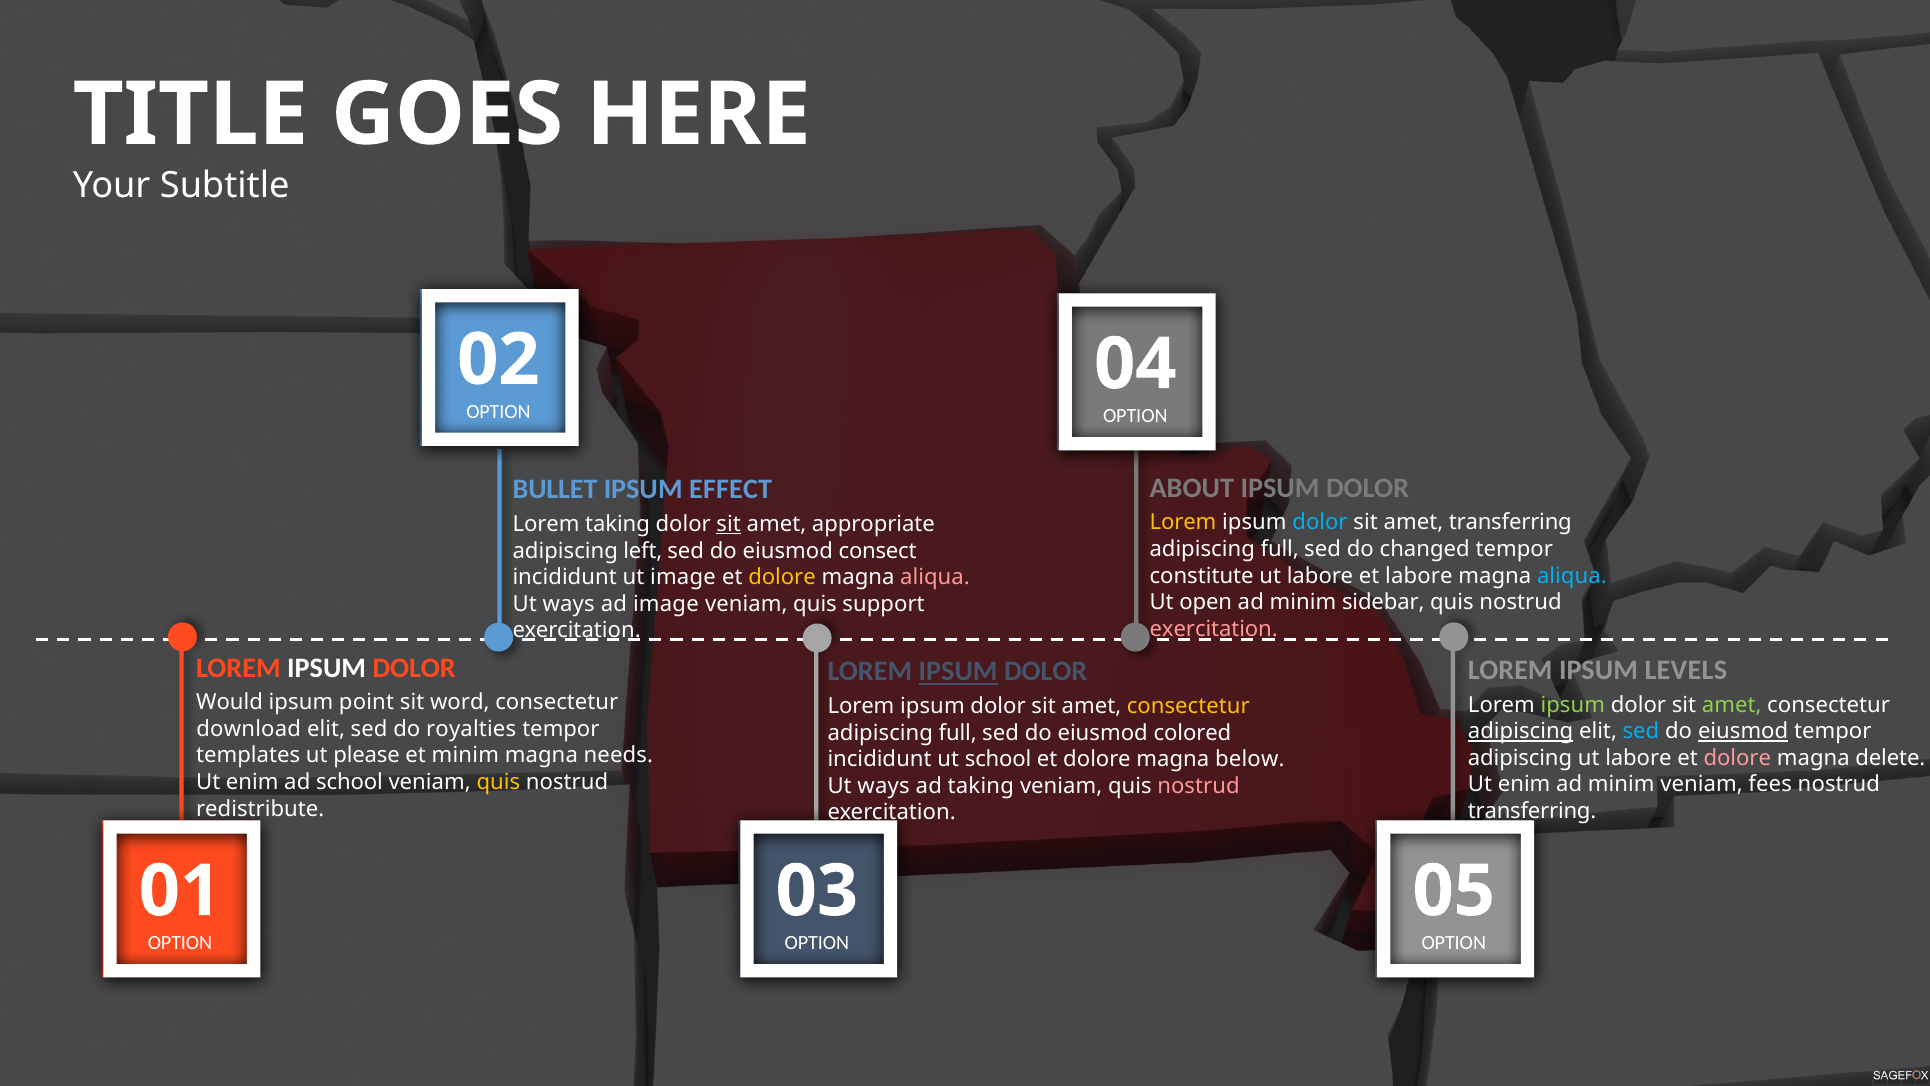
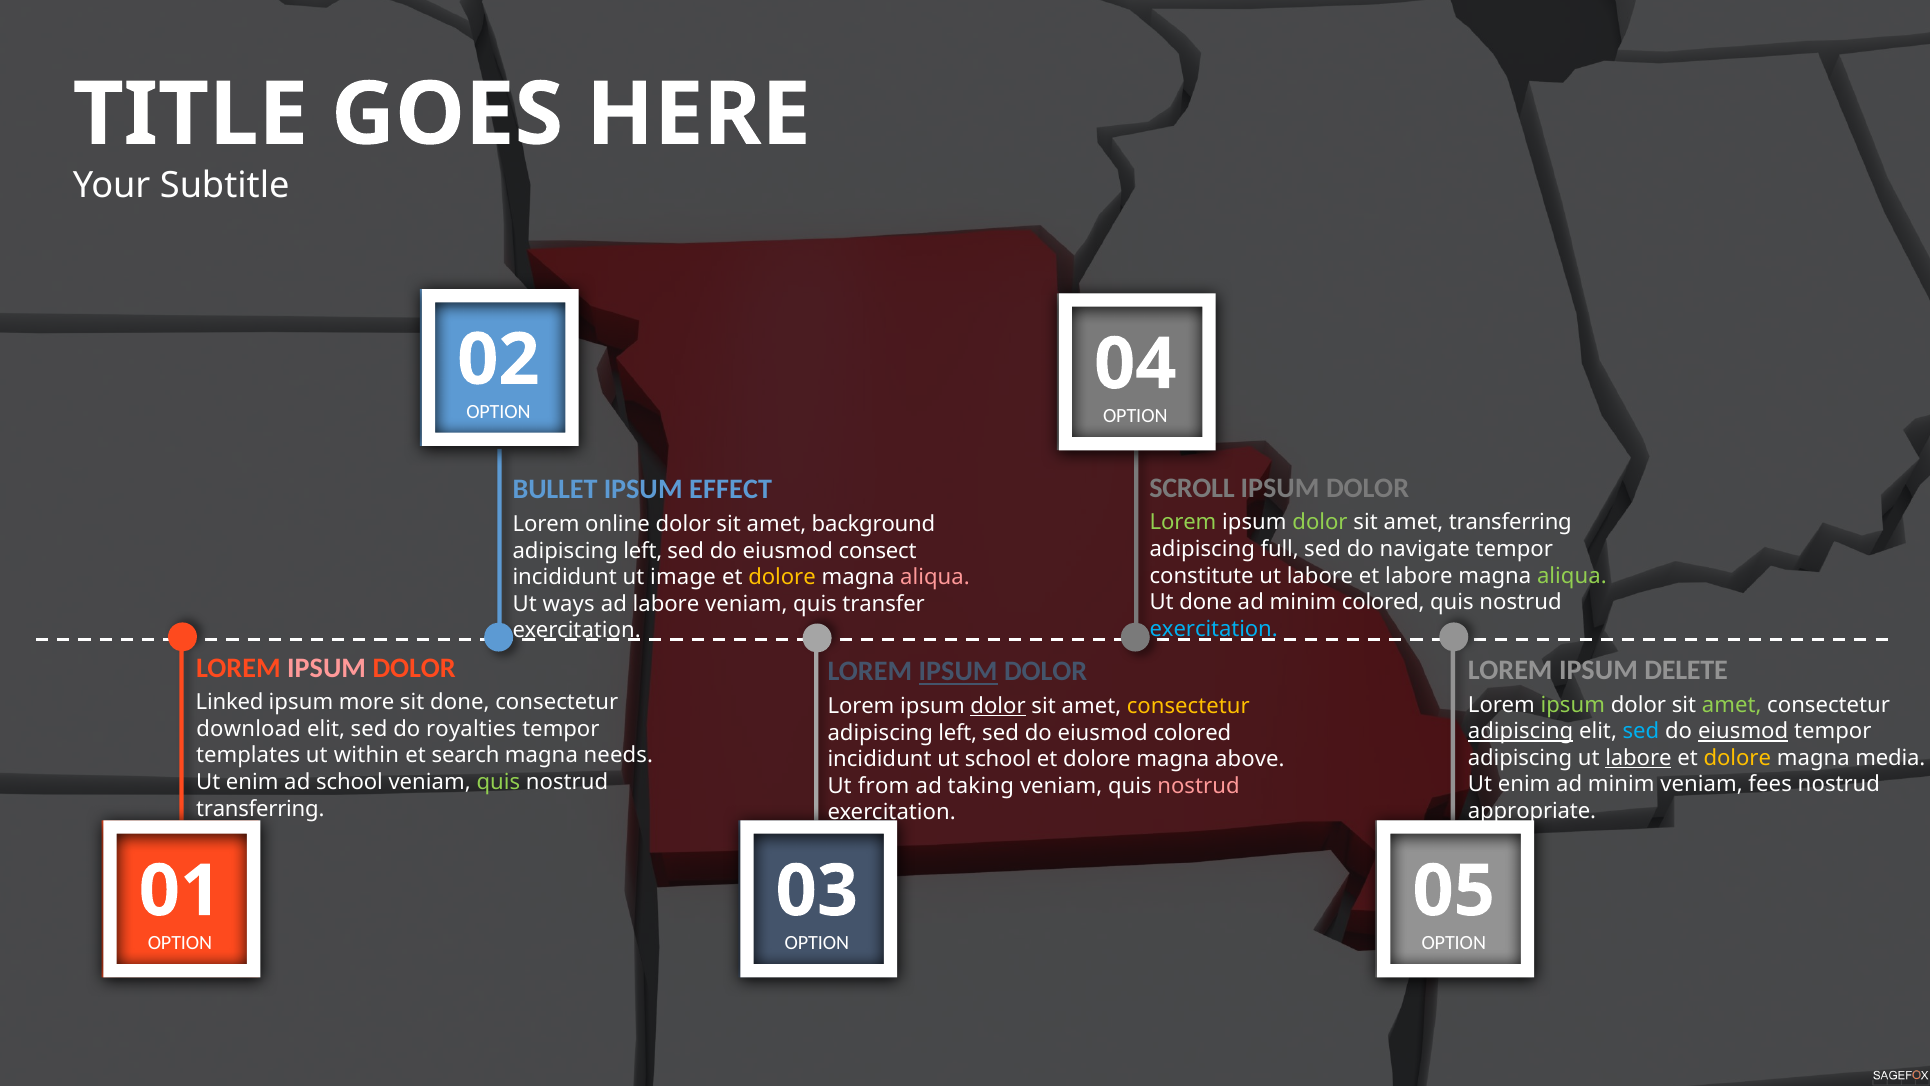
ABOUT: ABOUT -> SCROLL
Lorem at (1183, 522) colour: yellow -> light green
dolor at (1320, 522) colour: light blue -> light green
Lorem taking: taking -> online
sit at (729, 524) underline: present -> none
appropriate: appropriate -> background
changed: changed -> navigate
aliqua at (1572, 576) colour: light blue -> light green
Ut open: open -> done
minim sidebar: sidebar -> colored
ad image: image -> labore
support: support -> transfer
exercitation at (1214, 629) colour: pink -> light blue
IPSUM at (327, 668) colour: white -> pink
LEVELS: LEVELS -> DELETE
Would: Would -> Linked
point: point -> more
sit word: word -> done
dolor at (998, 706) underline: none -> present
full at (958, 733): full -> left
please: please -> within
et minim: minim -> search
labore at (1638, 758) underline: none -> present
dolore at (1737, 758) colour: pink -> yellow
delete: delete -> media
below: below -> above
quis at (498, 782) colour: yellow -> light green
ways at (884, 786): ways -> from
redistribute at (260, 809): redistribute -> transferring
transferring at (1532, 811): transferring -> appropriate
